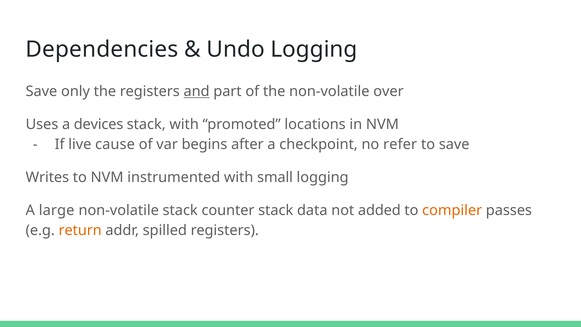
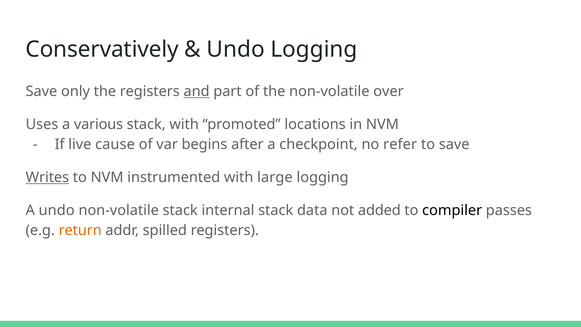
Dependencies: Dependencies -> Conservatively
devices: devices -> various
Writes underline: none -> present
small: small -> large
A large: large -> undo
counter: counter -> internal
compiler colour: orange -> black
